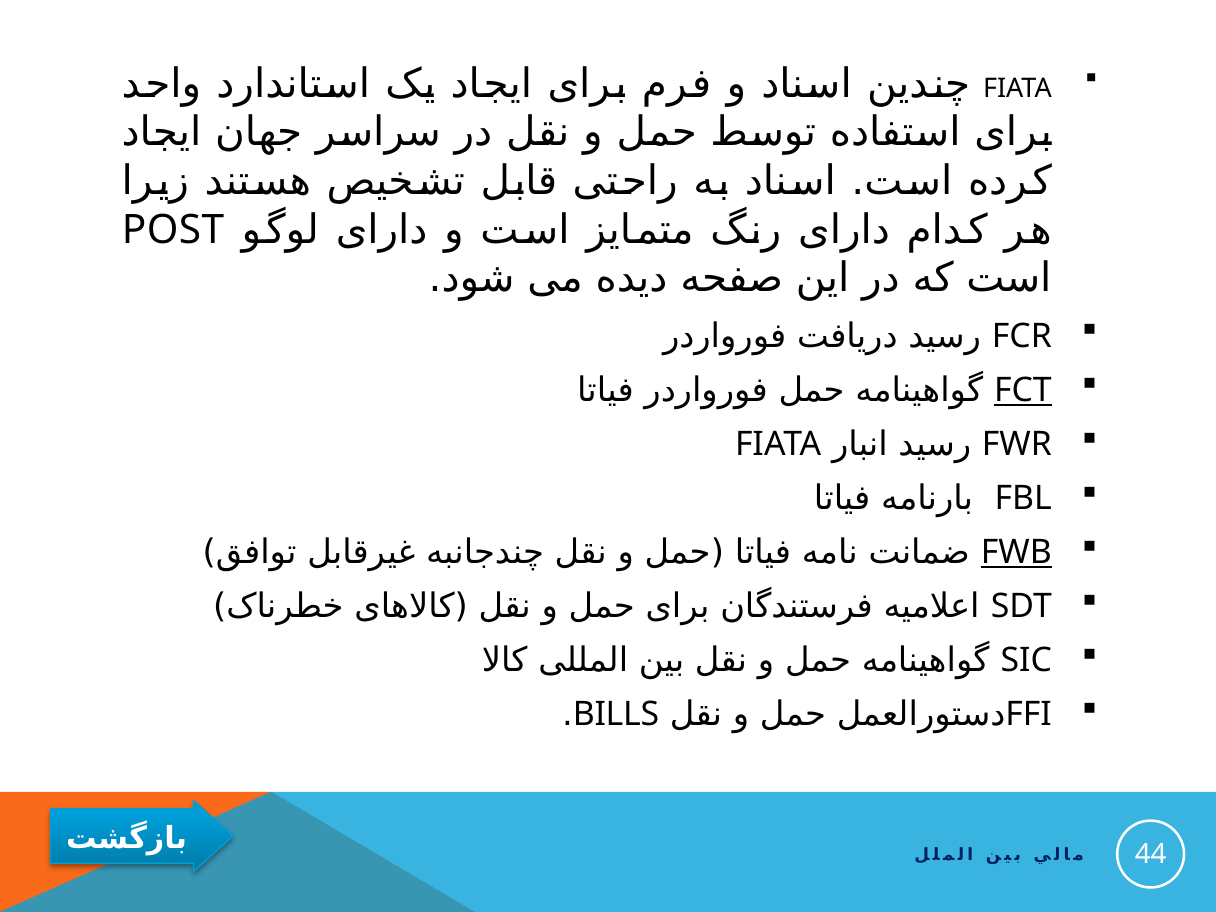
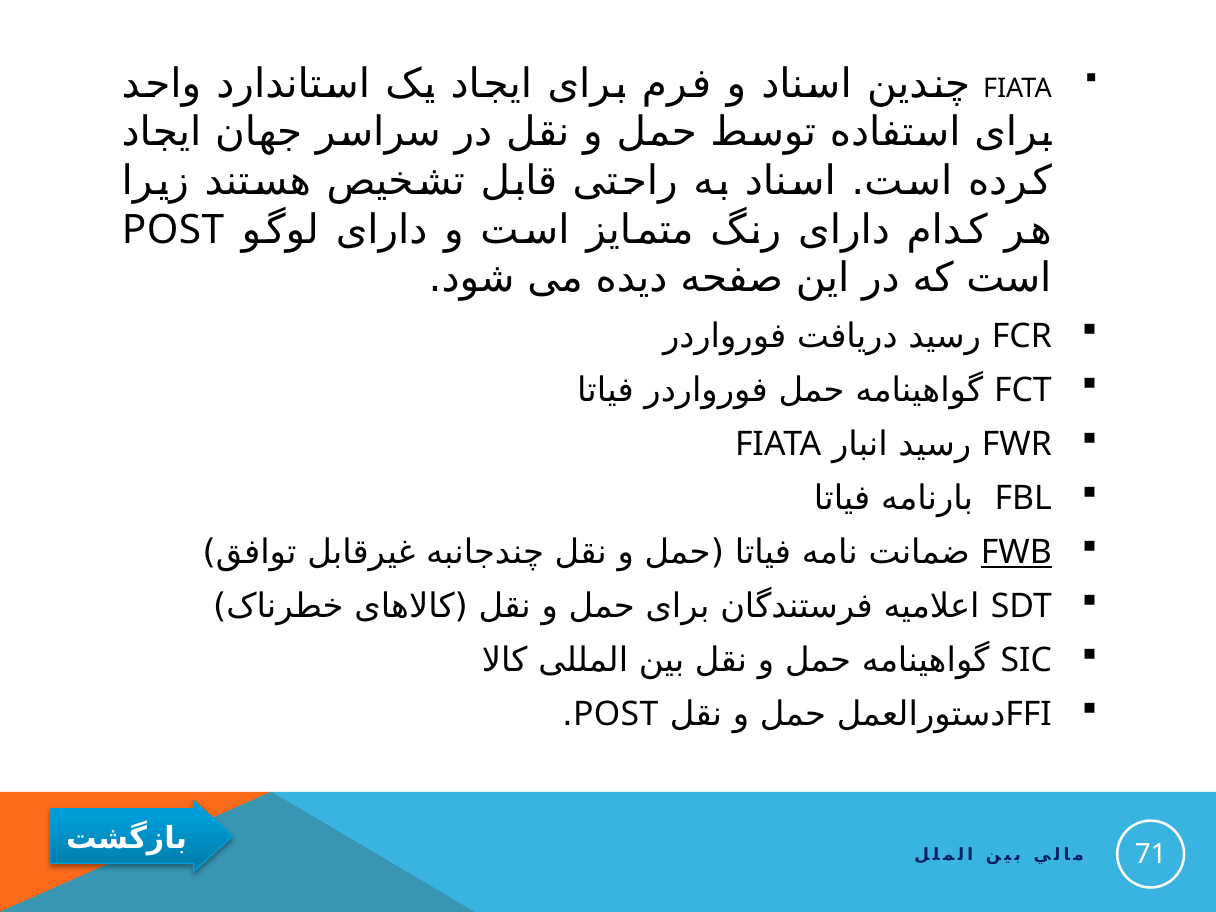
FCT underline: present -> none
BILLS at (616, 715): BILLS -> POST
44: 44 -> 71
